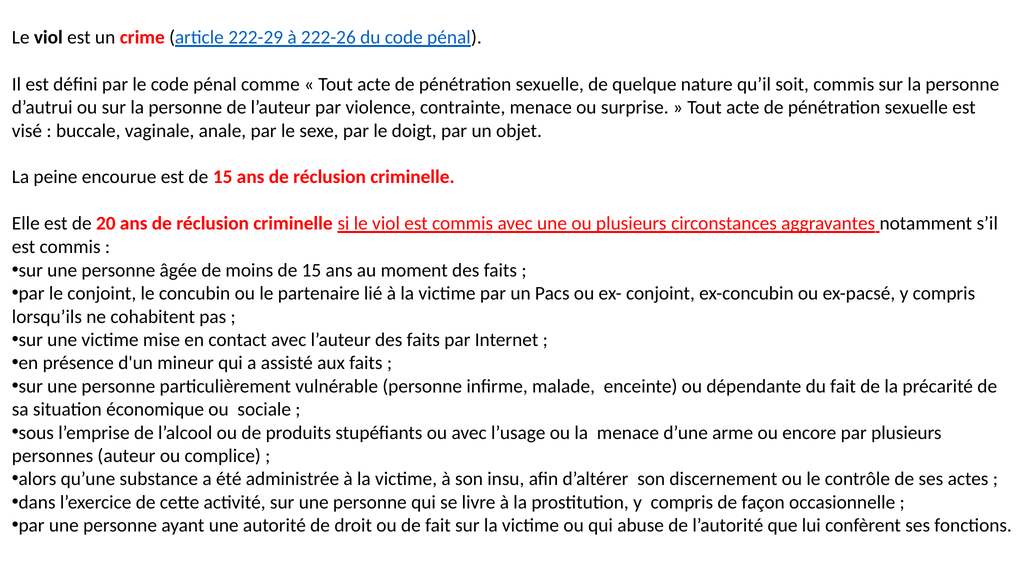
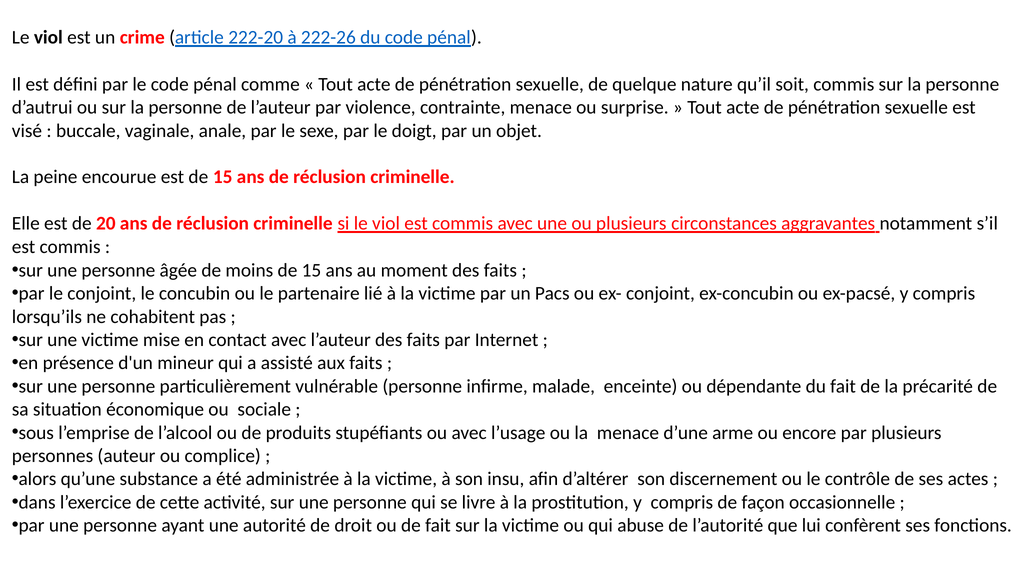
222-29: 222-29 -> 222-20
